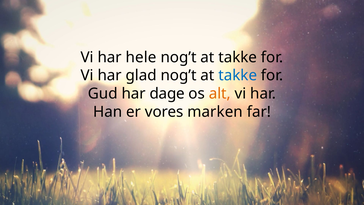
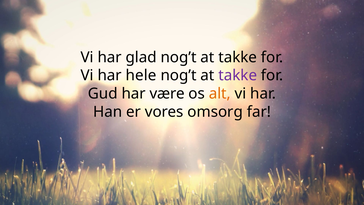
hele: hele -> glad
glad: glad -> hele
takke at (238, 75) colour: blue -> purple
dage: dage -> være
marken: marken -> omsorg
